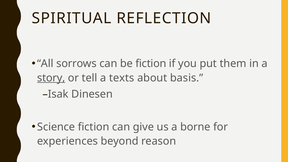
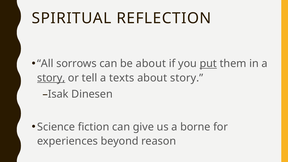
be fiction: fiction -> about
put underline: none -> present
about basis: basis -> story
